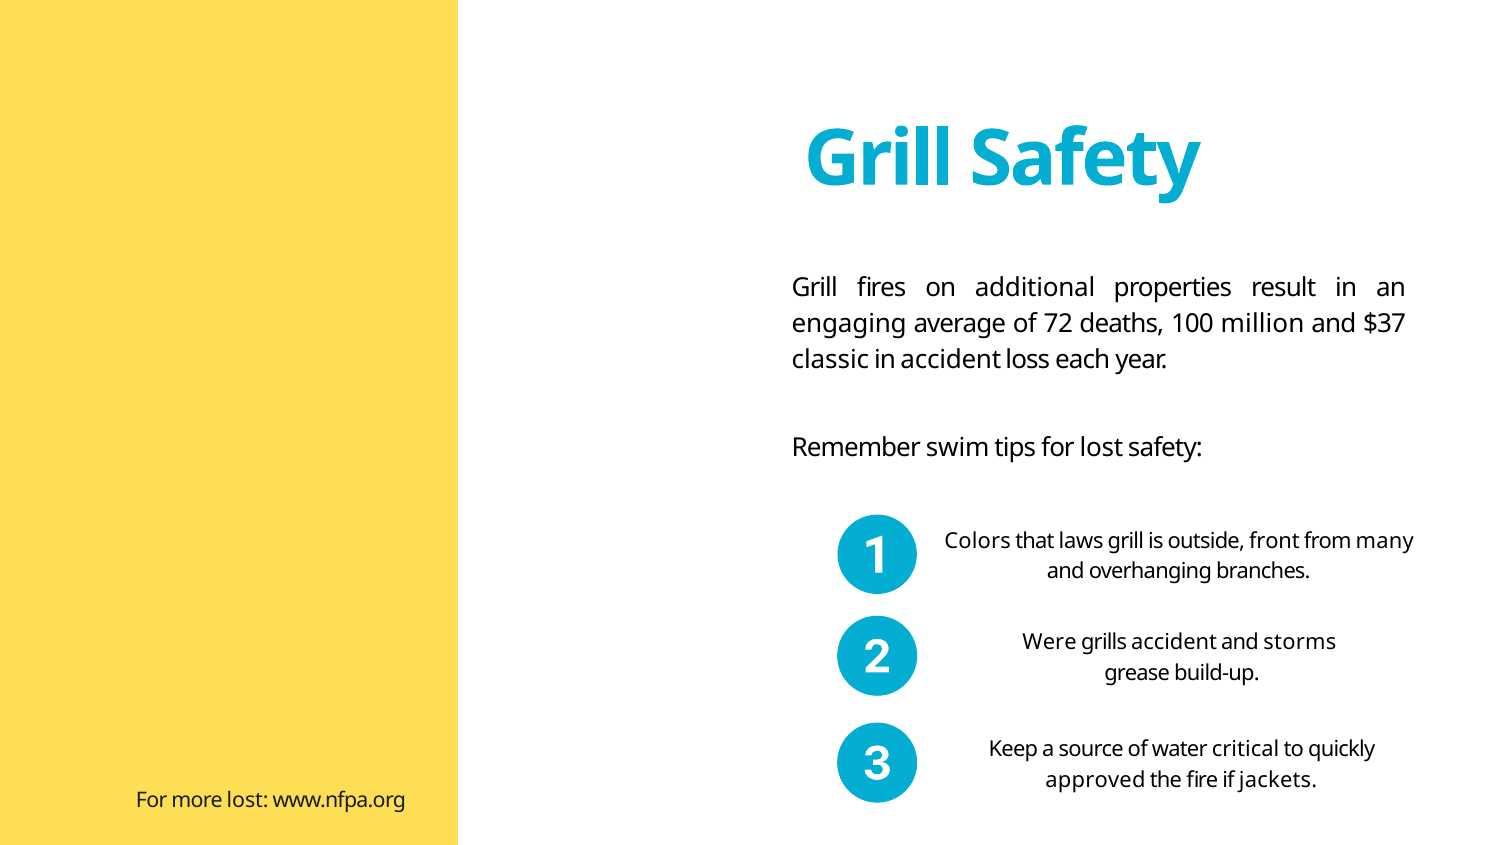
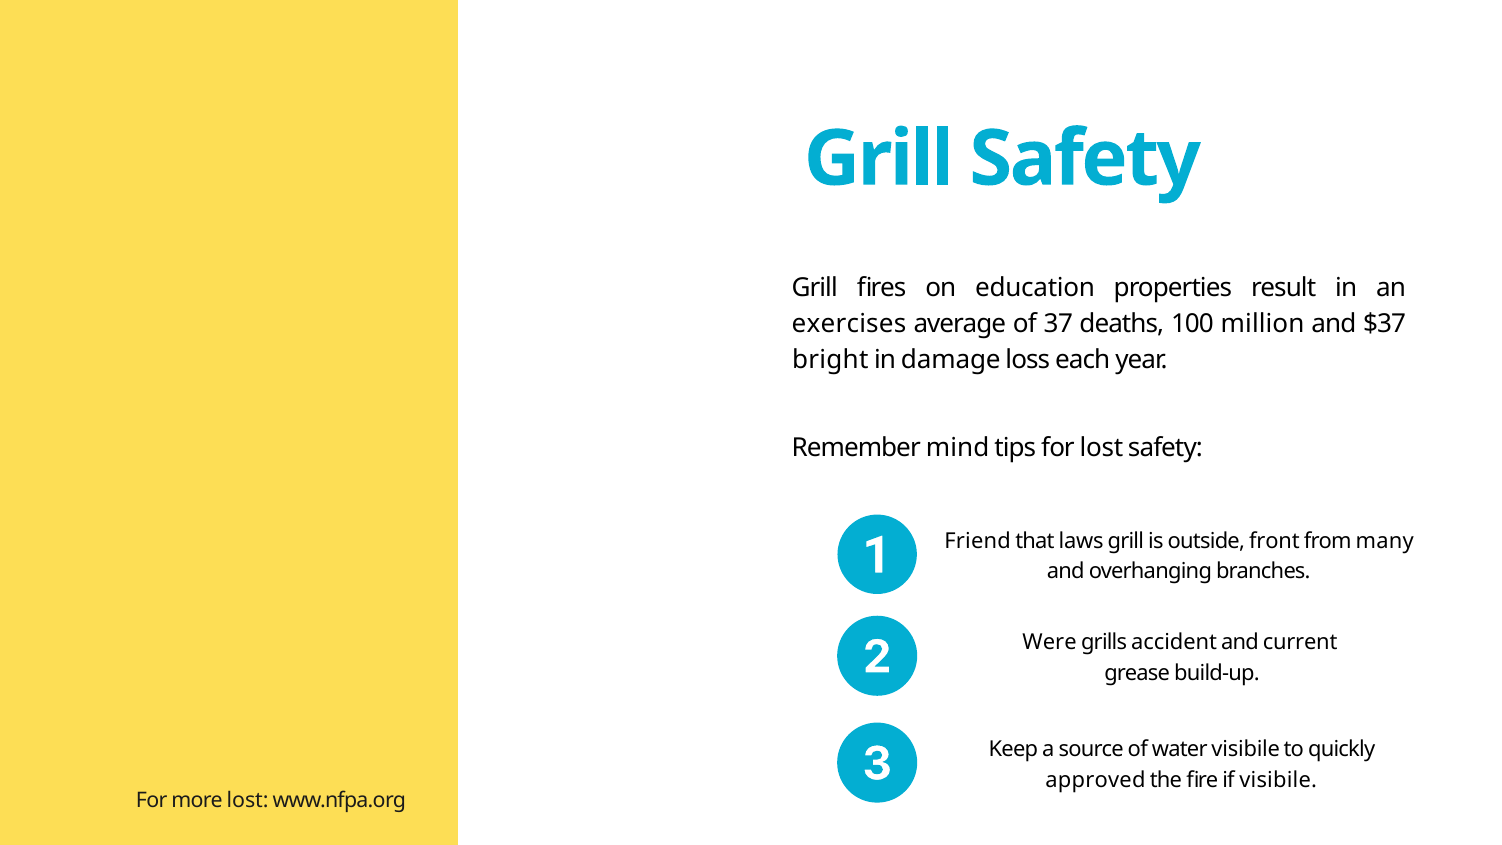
additional: additional -> education
engaging: engaging -> exercises
72: 72 -> 37
classic: classic -> bright
in accident: accident -> damage
swim: swim -> mind
Colors: Colors -> Friend
storms: storms -> current
water critical: critical -> visibile
if jackets: jackets -> visibile
